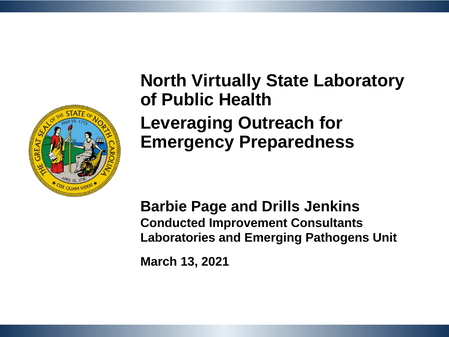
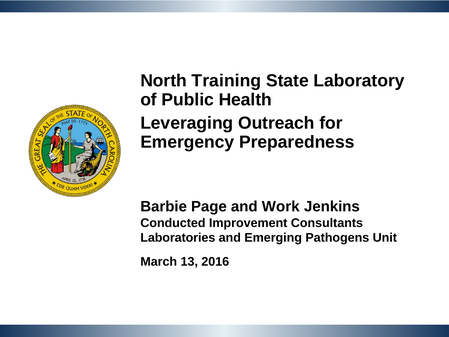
Virtually: Virtually -> Training
Drills: Drills -> Work
2021: 2021 -> 2016
